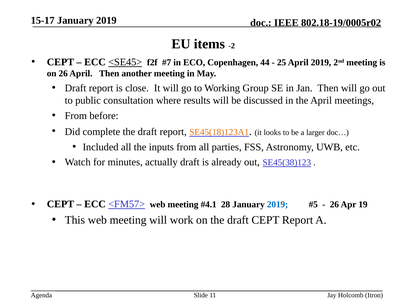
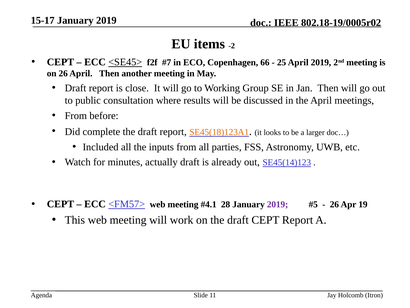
44: 44 -> 66
SE45(38)123: SE45(38)123 -> SE45(14)123
2019 at (278, 204) colour: blue -> purple
